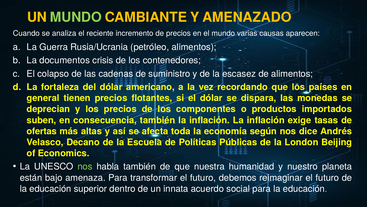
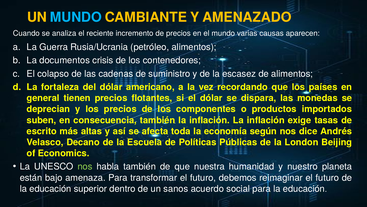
MUNDO at (76, 17) colour: light green -> light blue
ofertas: ofertas -> escrito
innata: innata -> sanos
